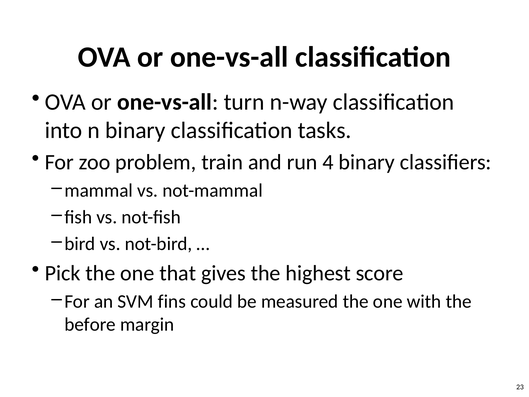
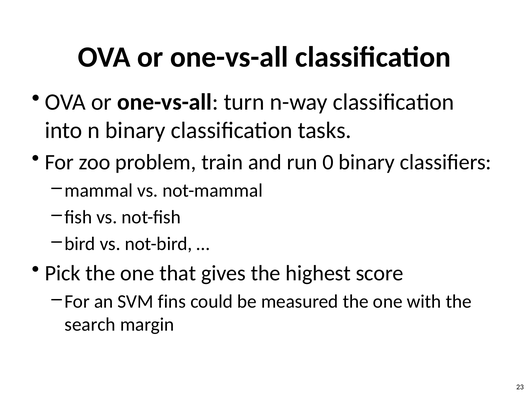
4: 4 -> 0
before: before -> search
